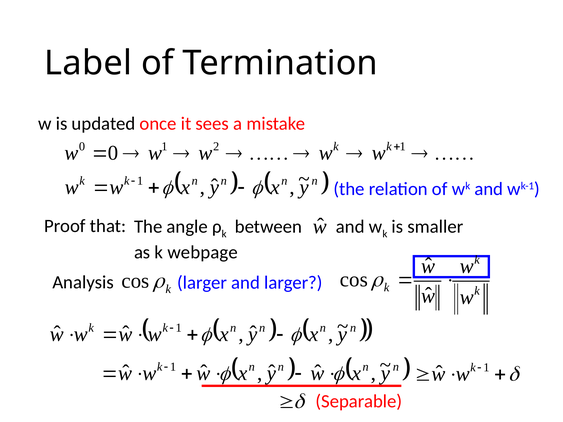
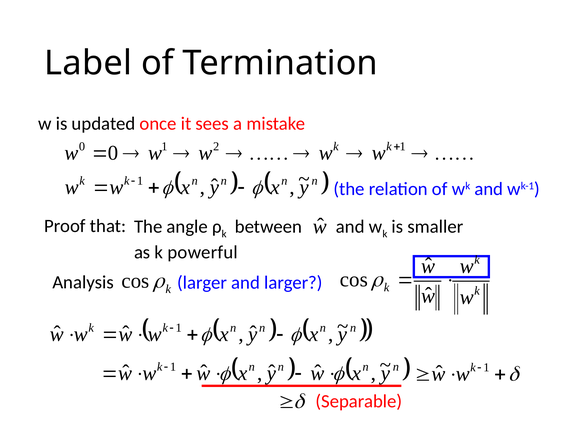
webpage: webpage -> powerful
